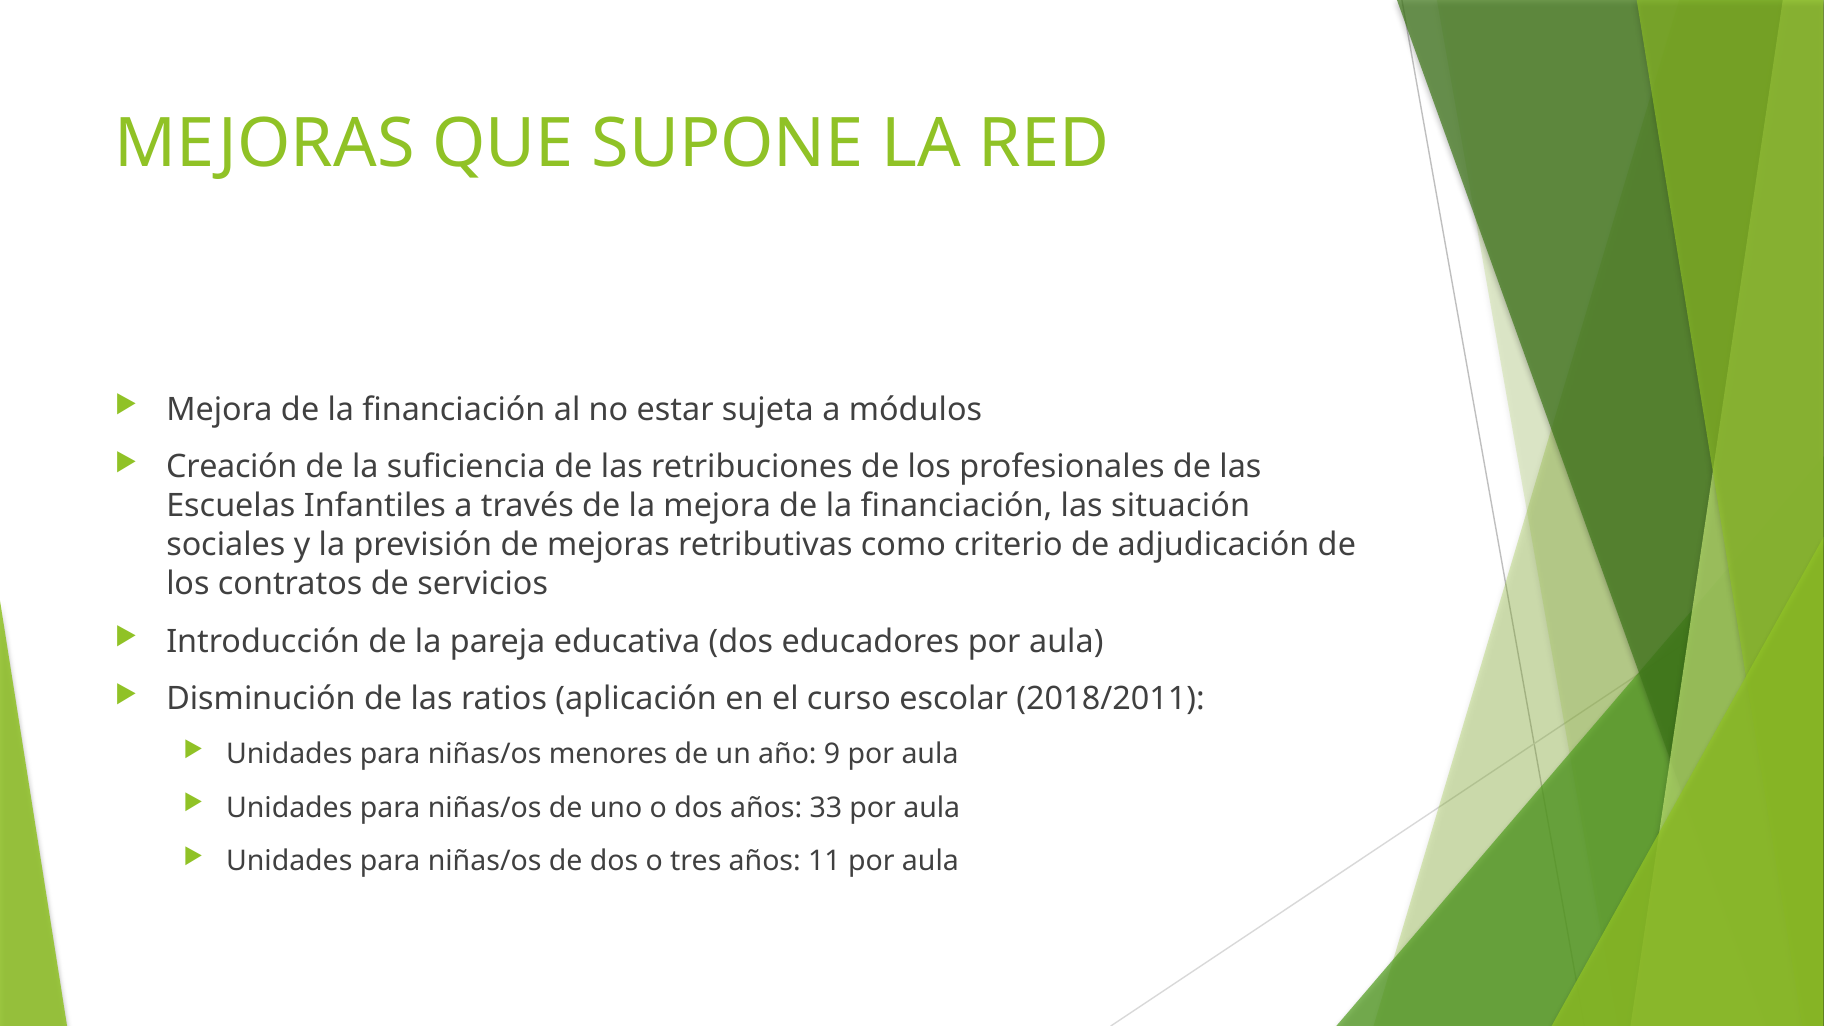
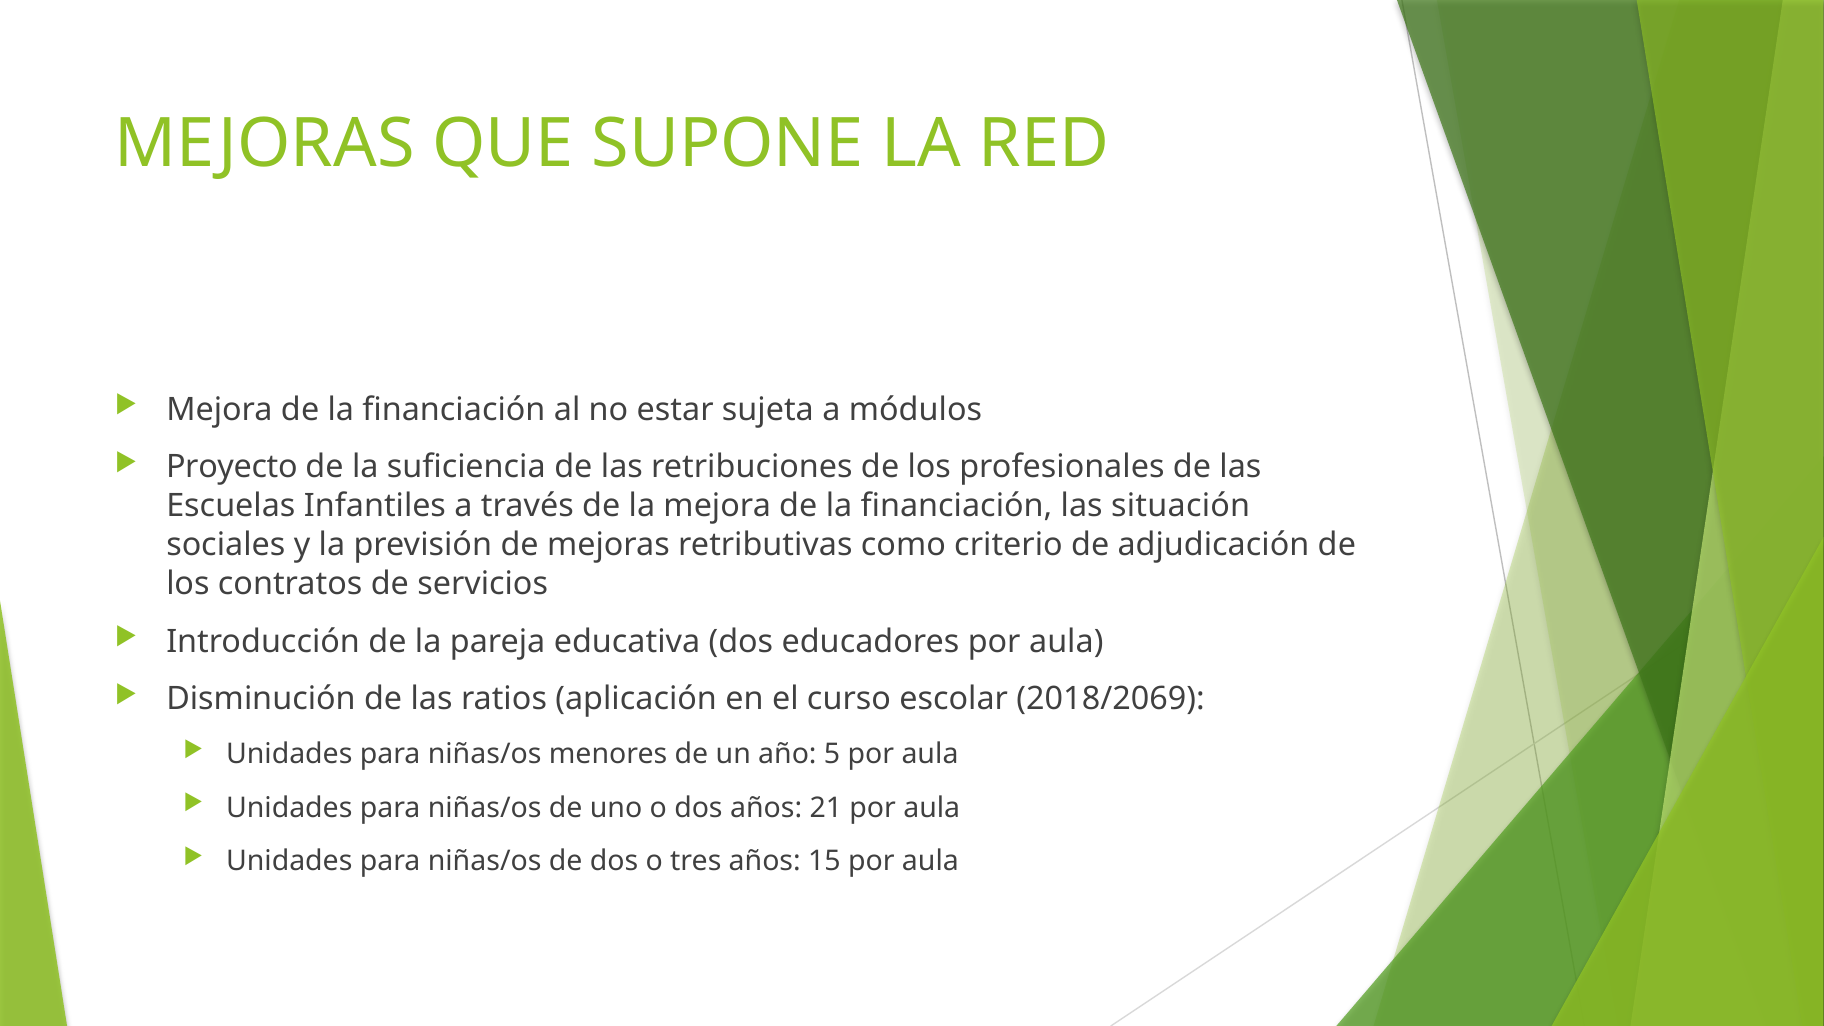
Creación: Creación -> Proyecto
2018/2011: 2018/2011 -> 2018/2069
9: 9 -> 5
33: 33 -> 21
11: 11 -> 15
